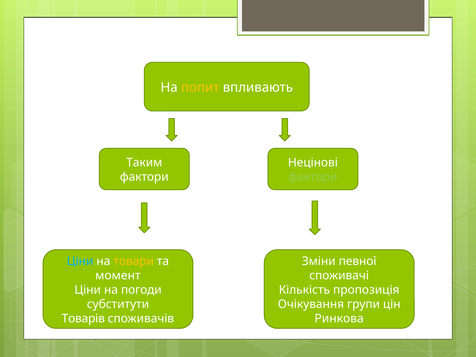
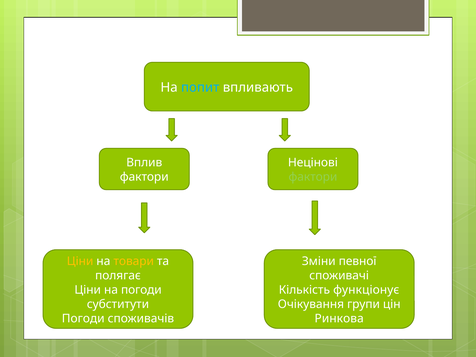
попит colour: yellow -> light blue
Таким: Таким -> Вплив
Ціни at (80, 261) colour: light blue -> yellow
момент: момент -> полягає
пропозиція: пропозиція -> функціонує
Товарів at (83, 318): Товарів -> Погоди
